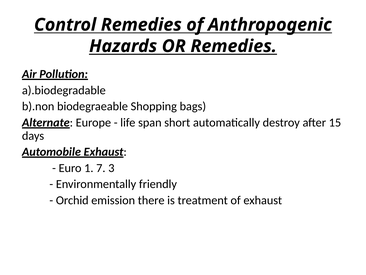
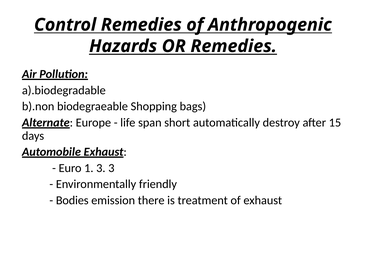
1 7: 7 -> 3
Orchid: Orchid -> Bodies
